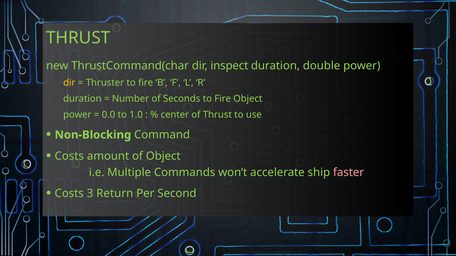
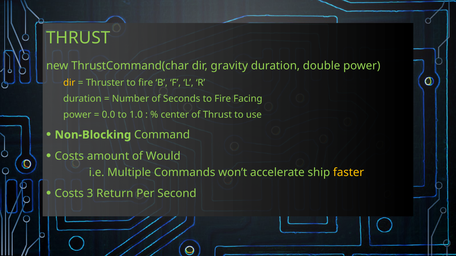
inspect: inspect -> gravity
Fire Object: Object -> Facing
of Object: Object -> Would
faster colour: pink -> yellow
